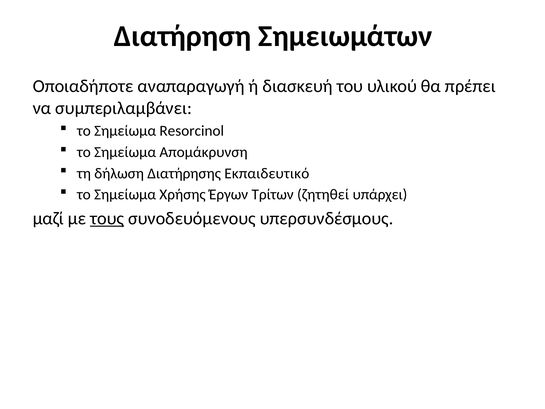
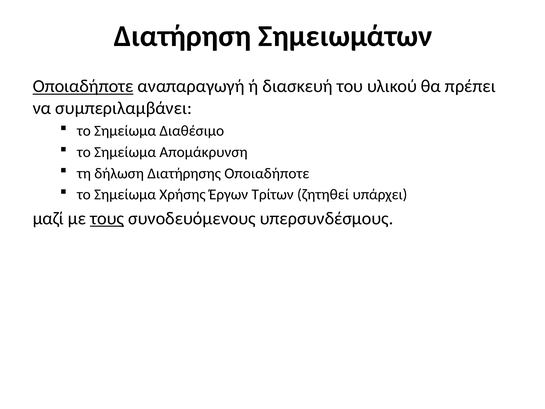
Οποιαδήποτε at (83, 86) underline: none -> present
Resorcinol: Resorcinol -> Διαθέσιμο
Διατήρησης Εκπαιδευτικό: Εκπαιδευτικό -> Οποιαδήποτε
